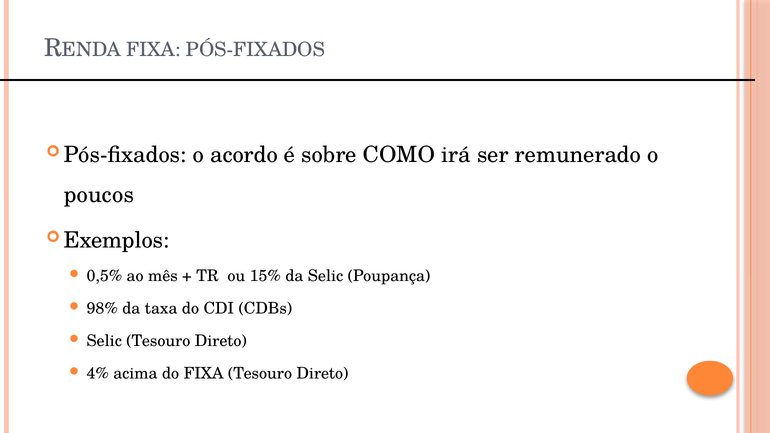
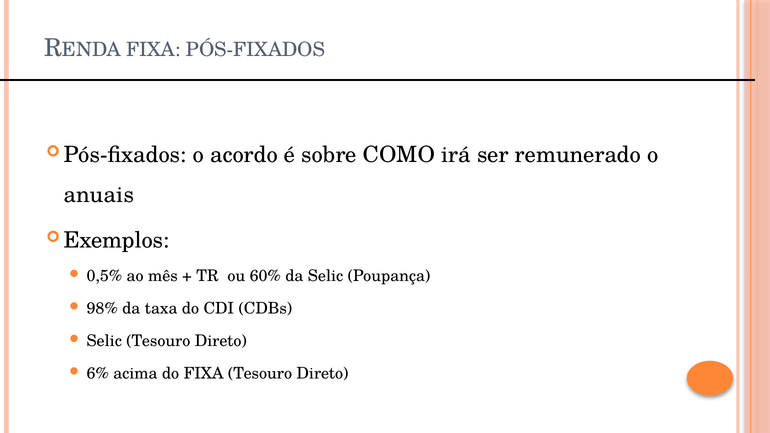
poucos: poucos -> anuais
15%: 15% -> 60%
4%: 4% -> 6%
